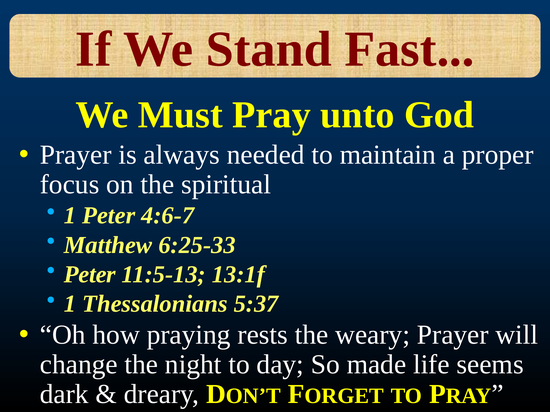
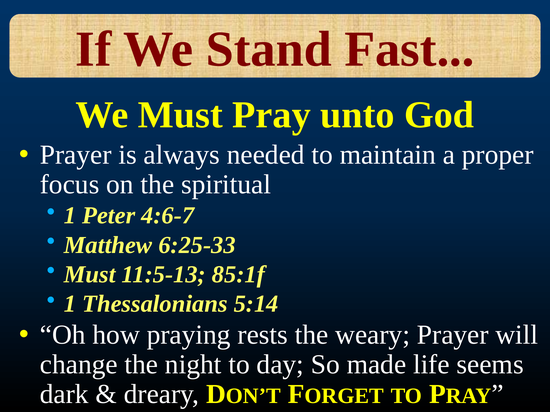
Peter at (90, 275): Peter -> Must
13:1f: 13:1f -> 85:1f
5:37: 5:37 -> 5:14
